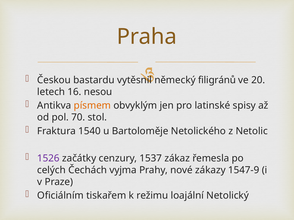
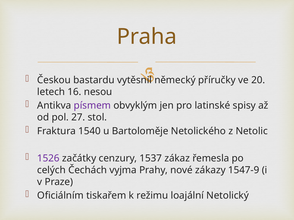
filigránů: filigránů -> příručky
písmem colour: orange -> purple
70: 70 -> 27
